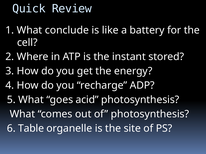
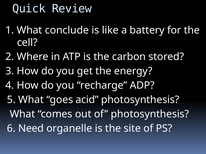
instant: instant -> carbon
Table: Table -> Need
